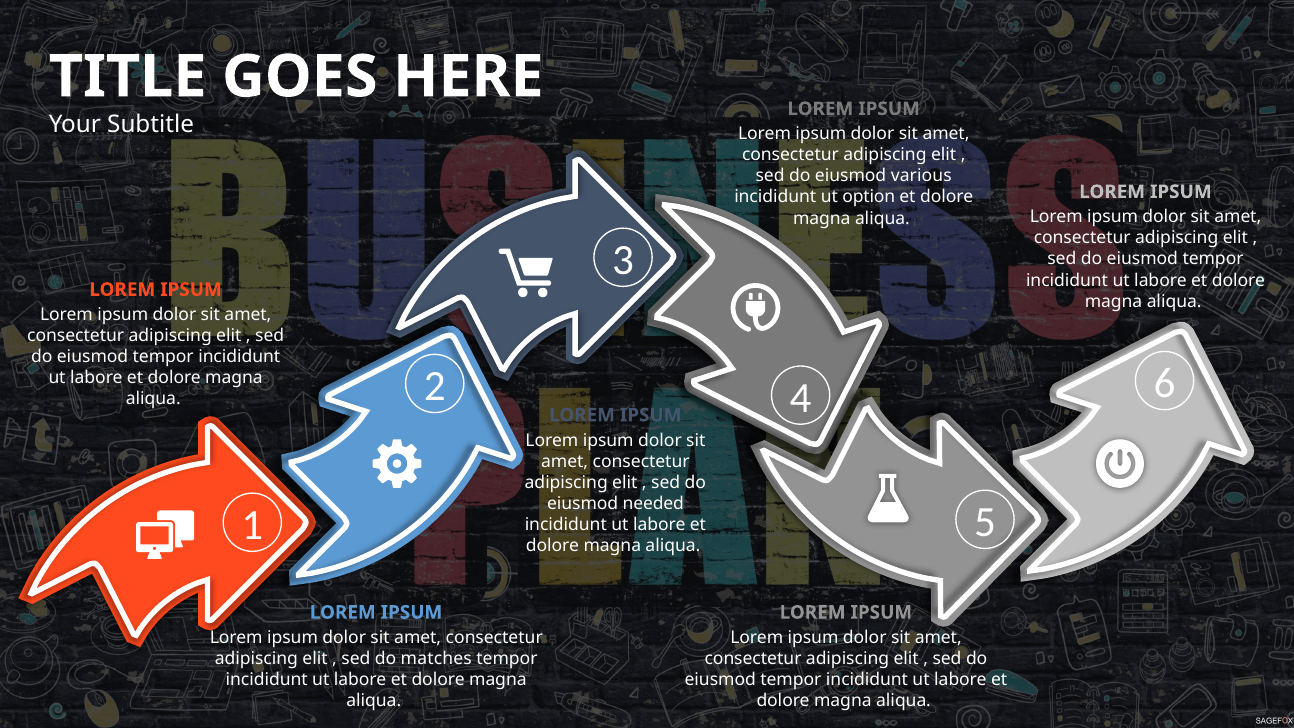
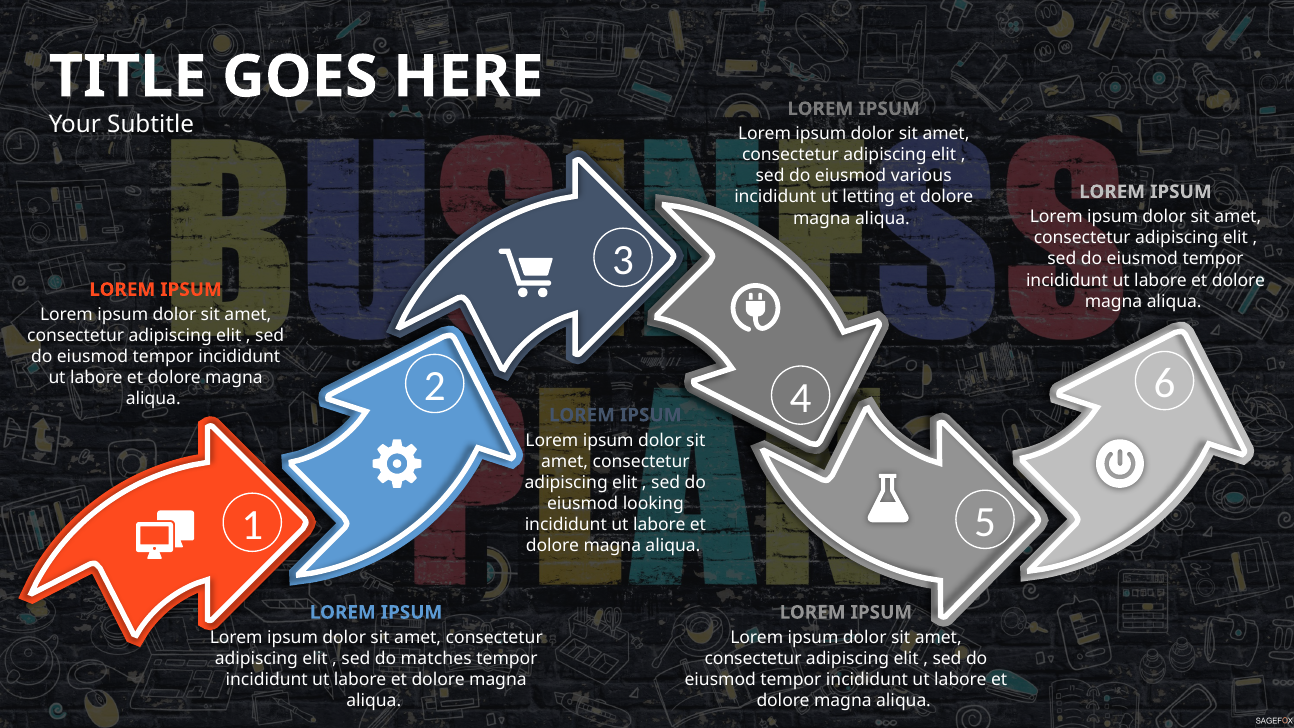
option: option -> letting
needed: needed -> looking
